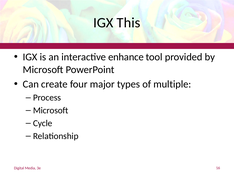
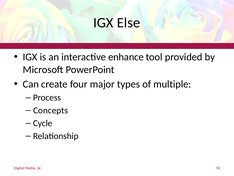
This: This -> Else
Microsoft at (51, 110): Microsoft -> Concepts
